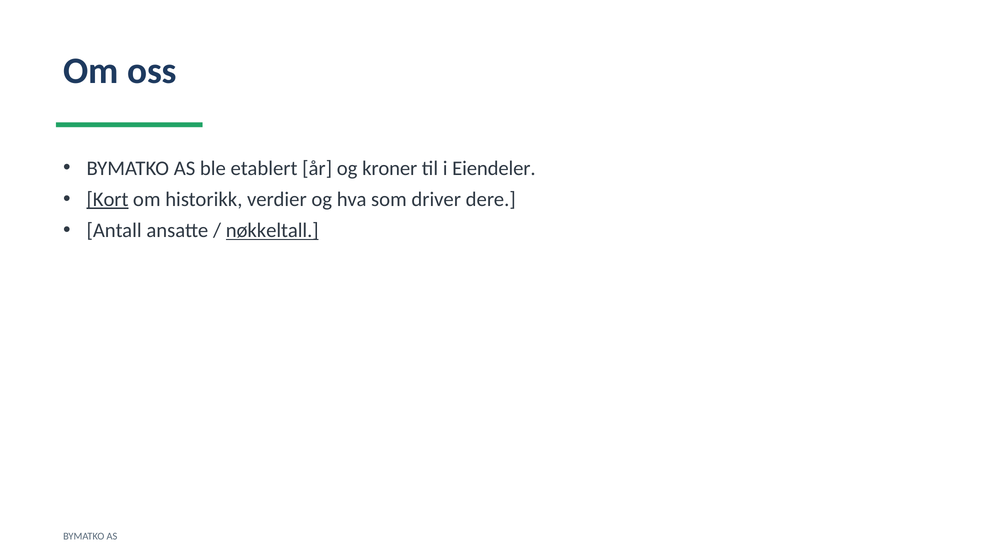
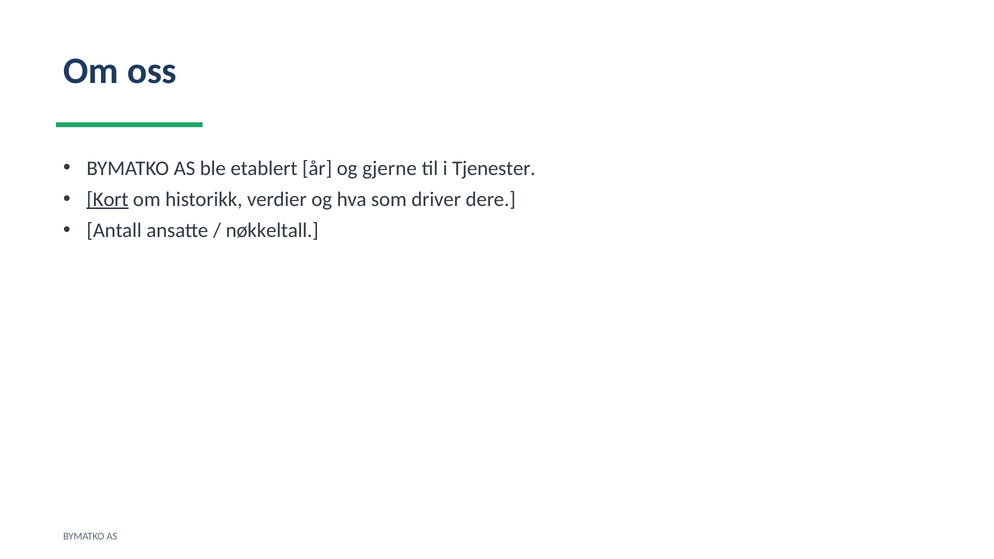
kroner: kroner -> gjerne
Eiendeler: Eiendeler -> Tjenester
nøkkeltall underline: present -> none
